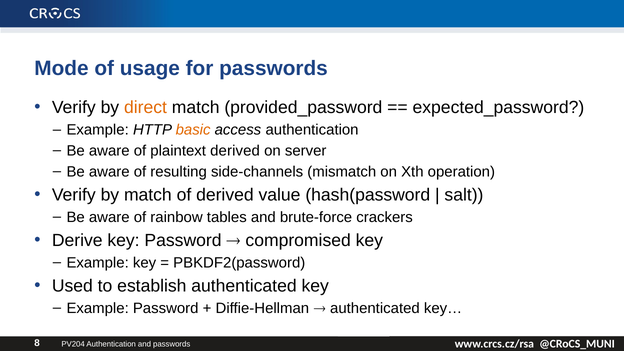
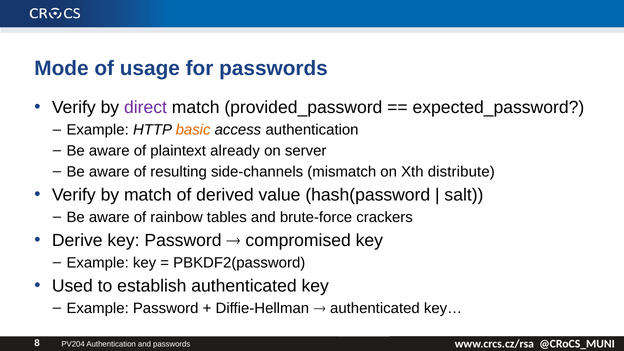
direct colour: orange -> purple
plaintext derived: derived -> already
operation: operation -> distribute
